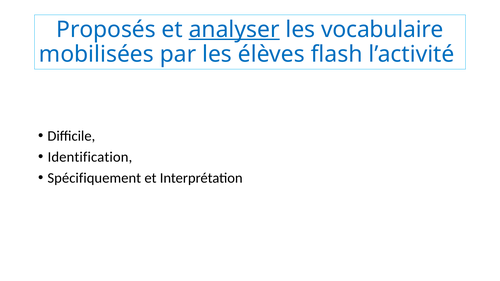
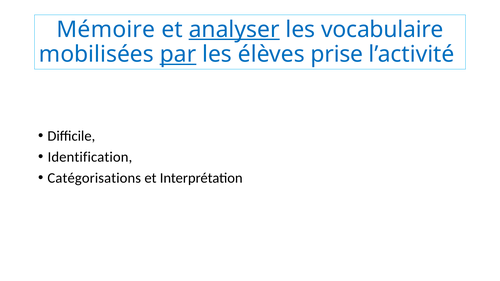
Proposés: Proposés -> Mémoire
par underline: none -> present
flash: flash -> prise
Spécifiquement: Spécifiquement -> Catégorisations
